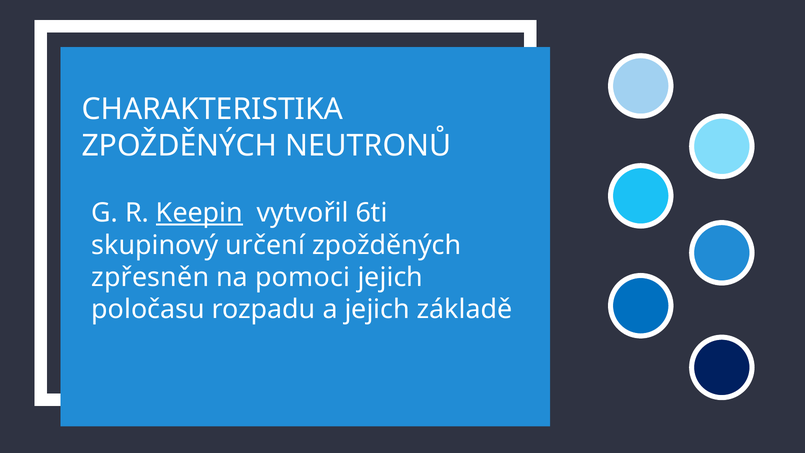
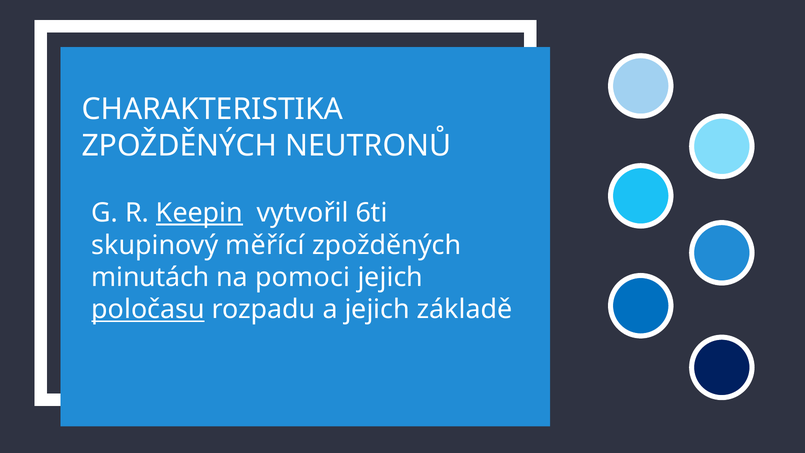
určení: určení -> měřící
zpřesněn: zpřesněn -> minutách
poločasu underline: none -> present
